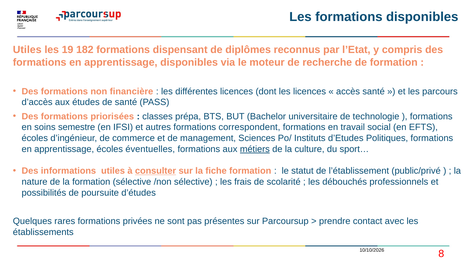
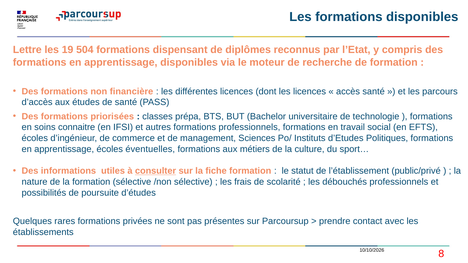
Utiles at (27, 50): Utiles -> Lettre
182: 182 -> 504
semestre: semestre -> connaitre
formations correspondent: correspondent -> professionnels
métiers underline: present -> none
